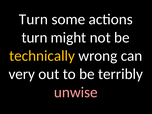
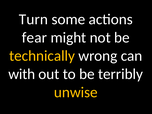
turn at (35, 38): turn -> fear
very: very -> with
unwise colour: pink -> yellow
